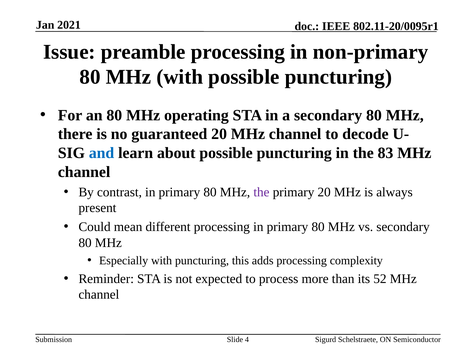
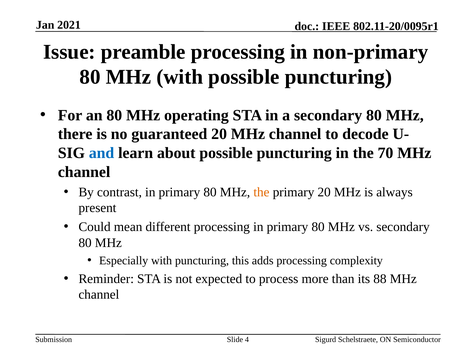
83: 83 -> 70
the at (261, 192) colour: purple -> orange
52: 52 -> 88
